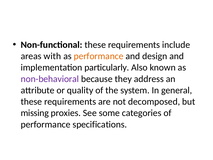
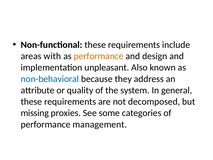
particularly: particularly -> unpleasant
non-behavioral colour: purple -> blue
specifications: specifications -> management
